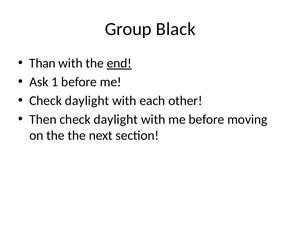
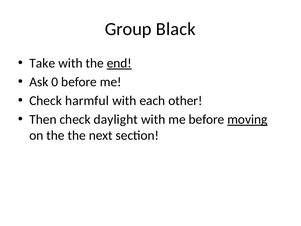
Than: Than -> Take
1: 1 -> 0
daylight at (87, 101): daylight -> harmful
moving underline: none -> present
